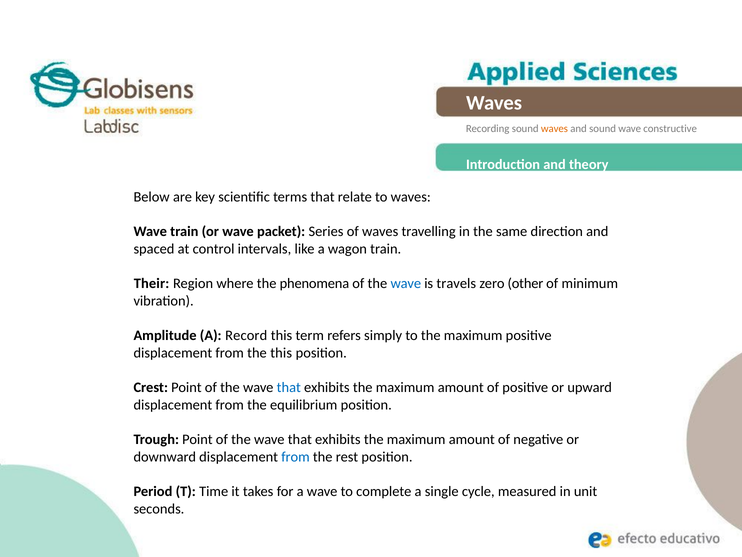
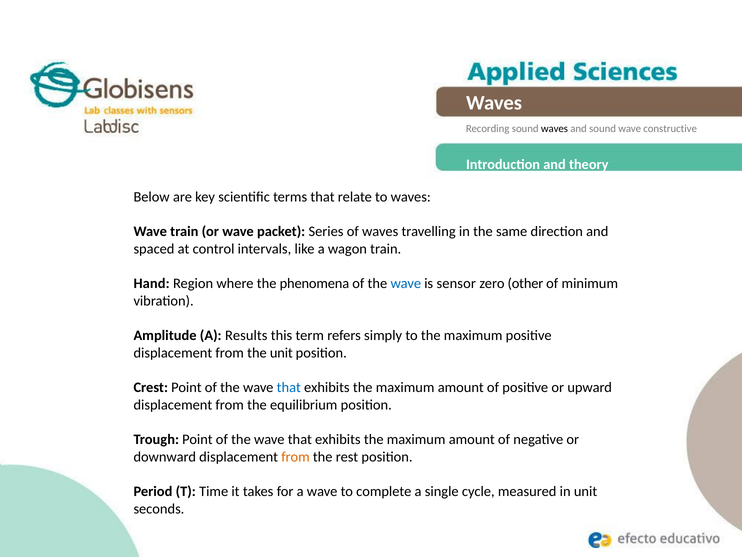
waves at (554, 129) colour: orange -> black
Their: Their -> Hand
travels: travels -> sensor
Record: Record -> Results
the this: this -> unit
from at (295, 457) colour: blue -> orange
